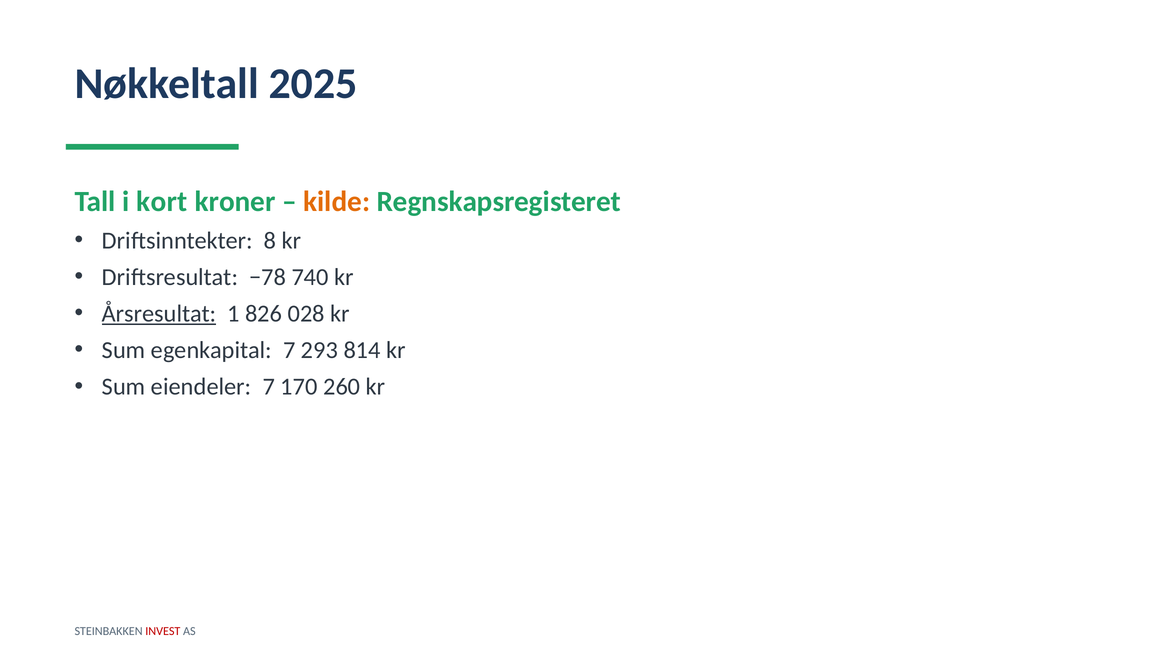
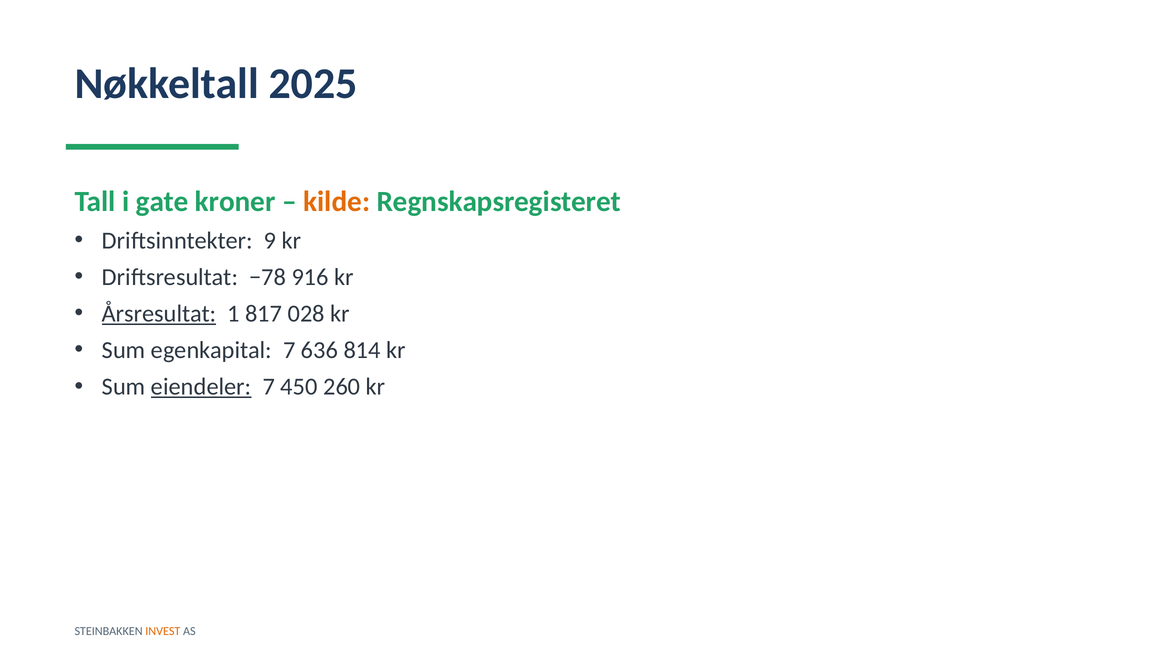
kort: kort -> gate
8: 8 -> 9
740: 740 -> 916
826: 826 -> 817
293: 293 -> 636
eiendeler underline: none -> present
170: 170 -> 450
INVEST colour: red -> orange
